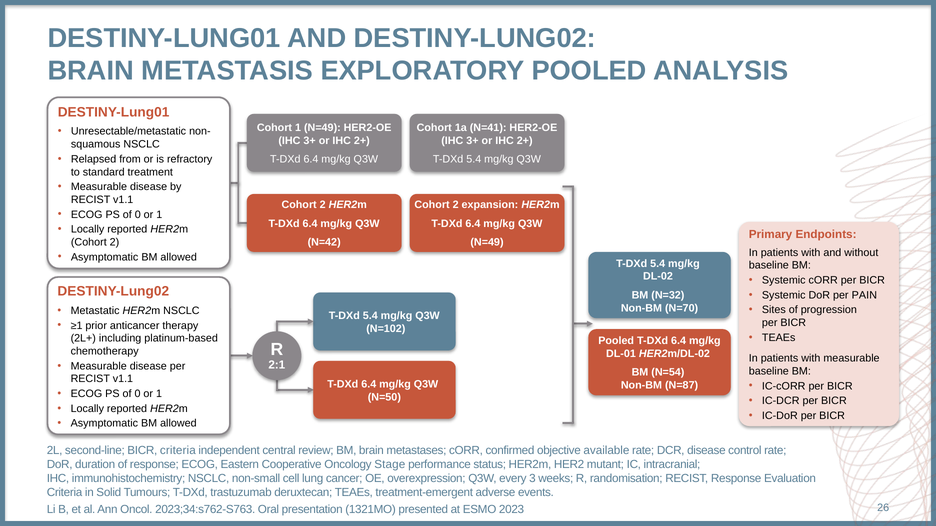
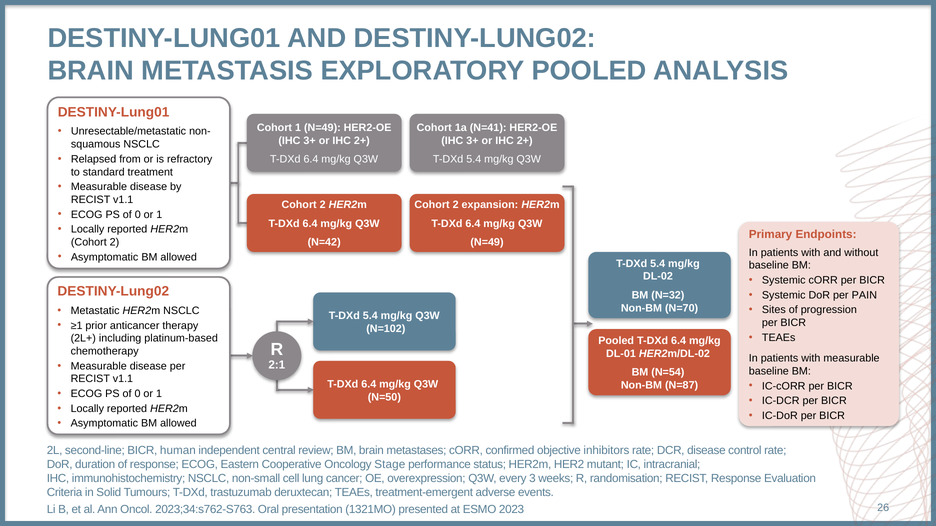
BICR criteria: criteria -> human
available: available -> inhibitors
